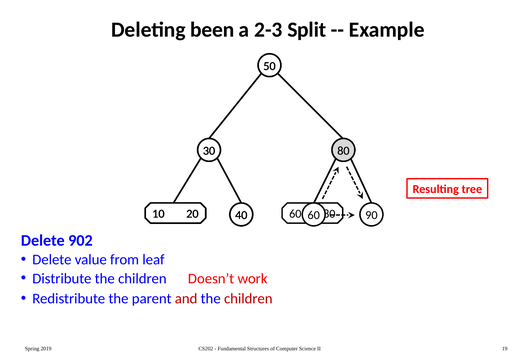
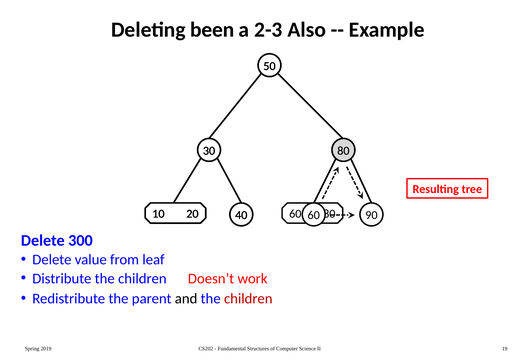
Split: Split -> Also
902: 902 -> 300
and colour: red -> black
